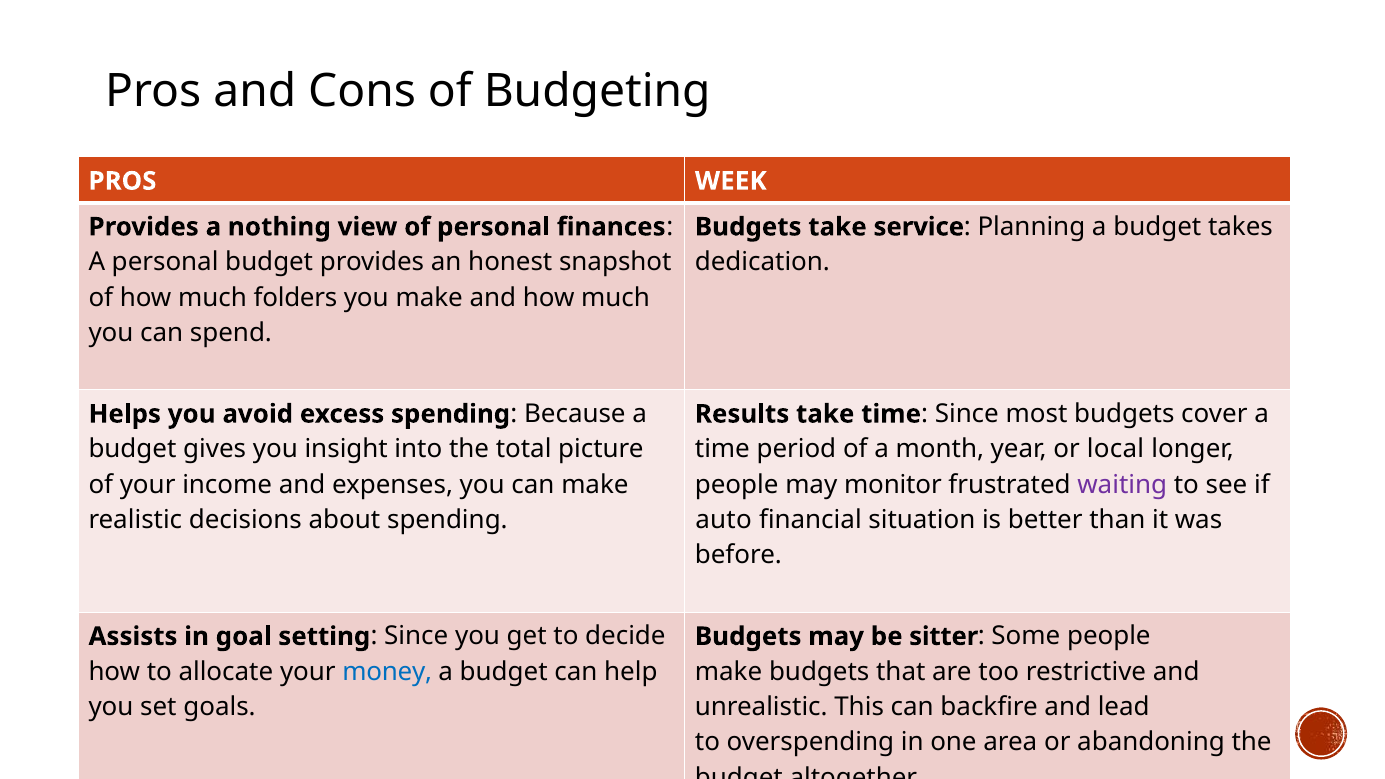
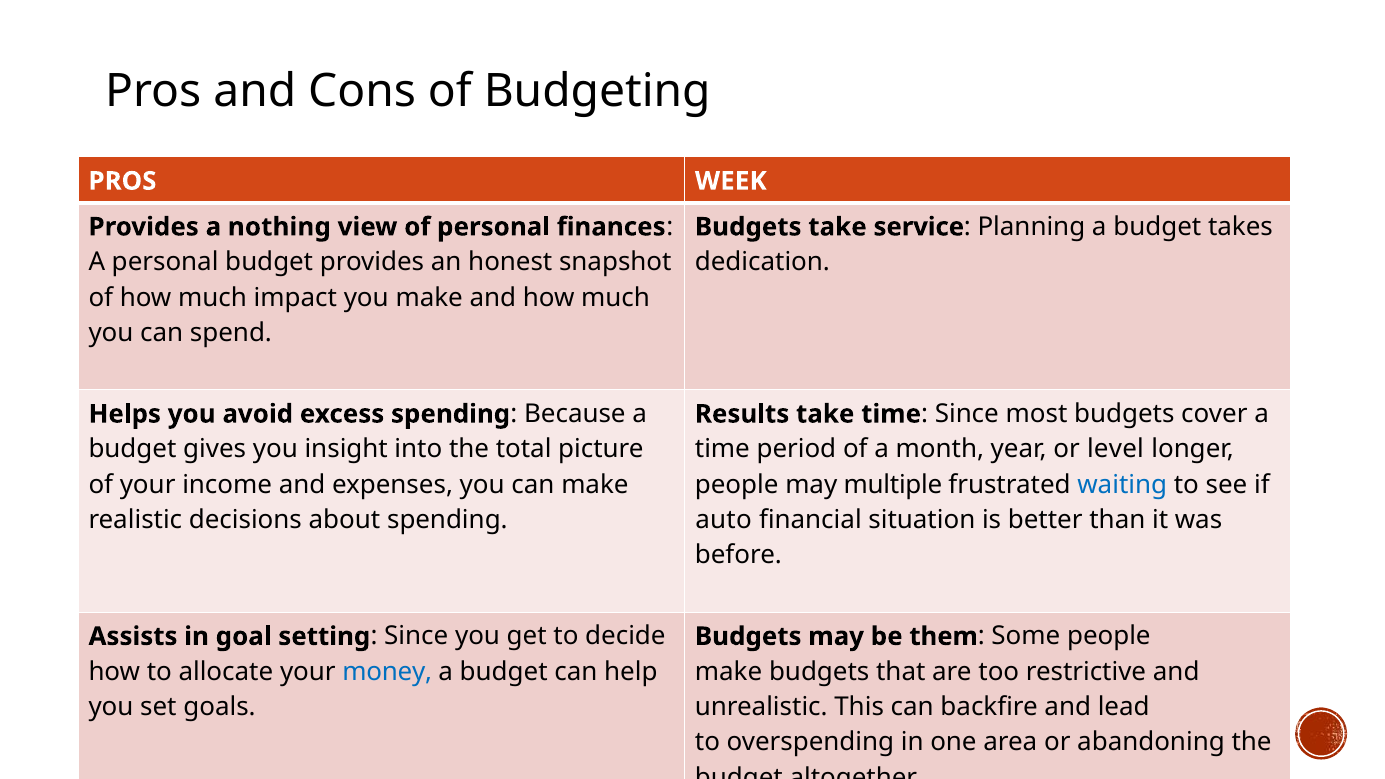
folders: folders -> impact
local: local -> level
monitor: monitor -> multiple
waiting colour: purple -> blue
sitter: sitter -> them
